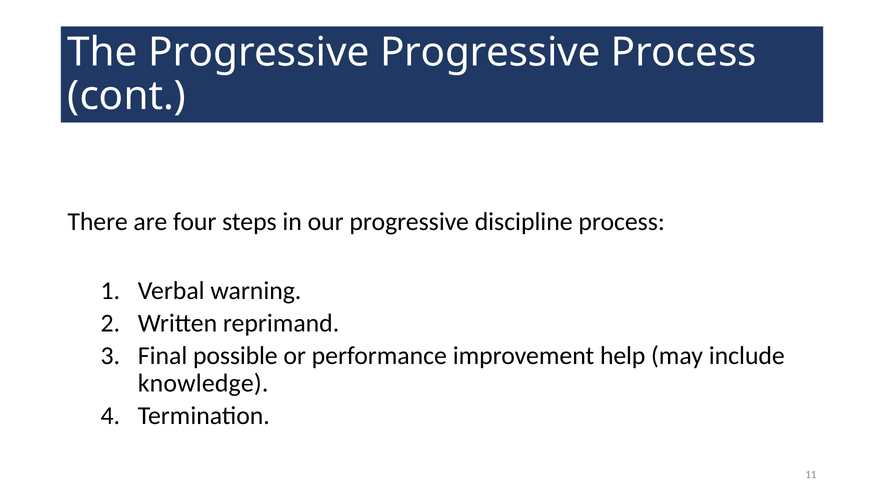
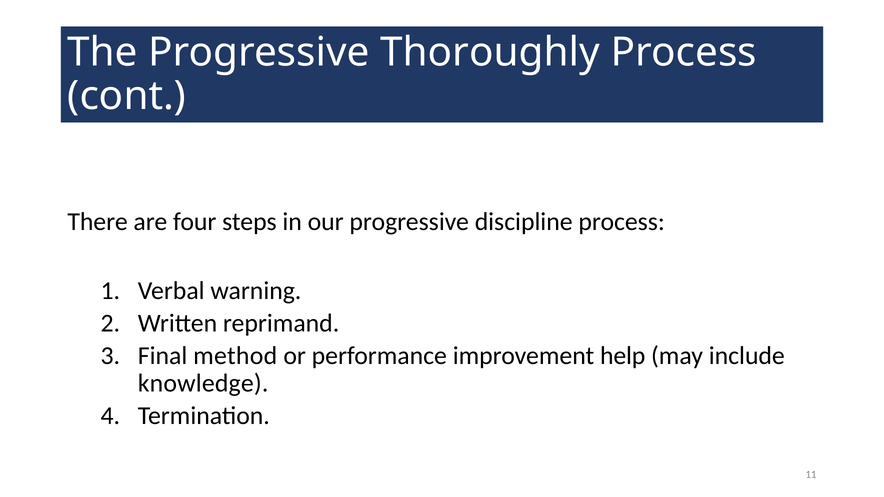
Progressive Progressive: Progressive -> Thoroughly
possible: possible -> method
